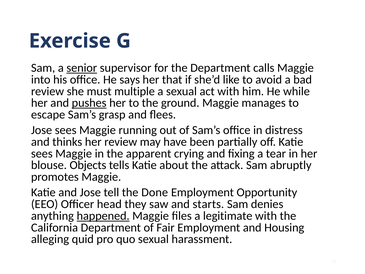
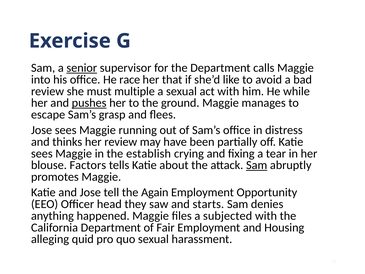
says: says -> race
apparent: apparent -> establish
Objects: Objects -> Factors
Sam at (257, 165) underline: none -> present
Done: Done -> Again
happened underline: present -> none
legitimate: legitimate -> subjected
